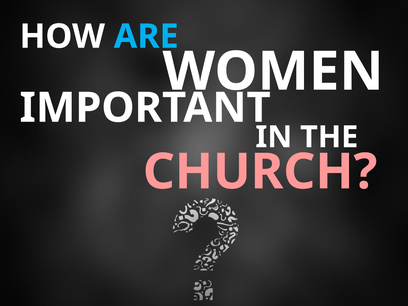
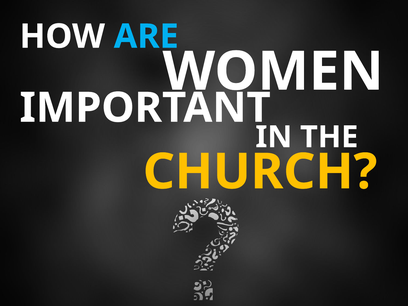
CHURCH colour: pink -> yellow
